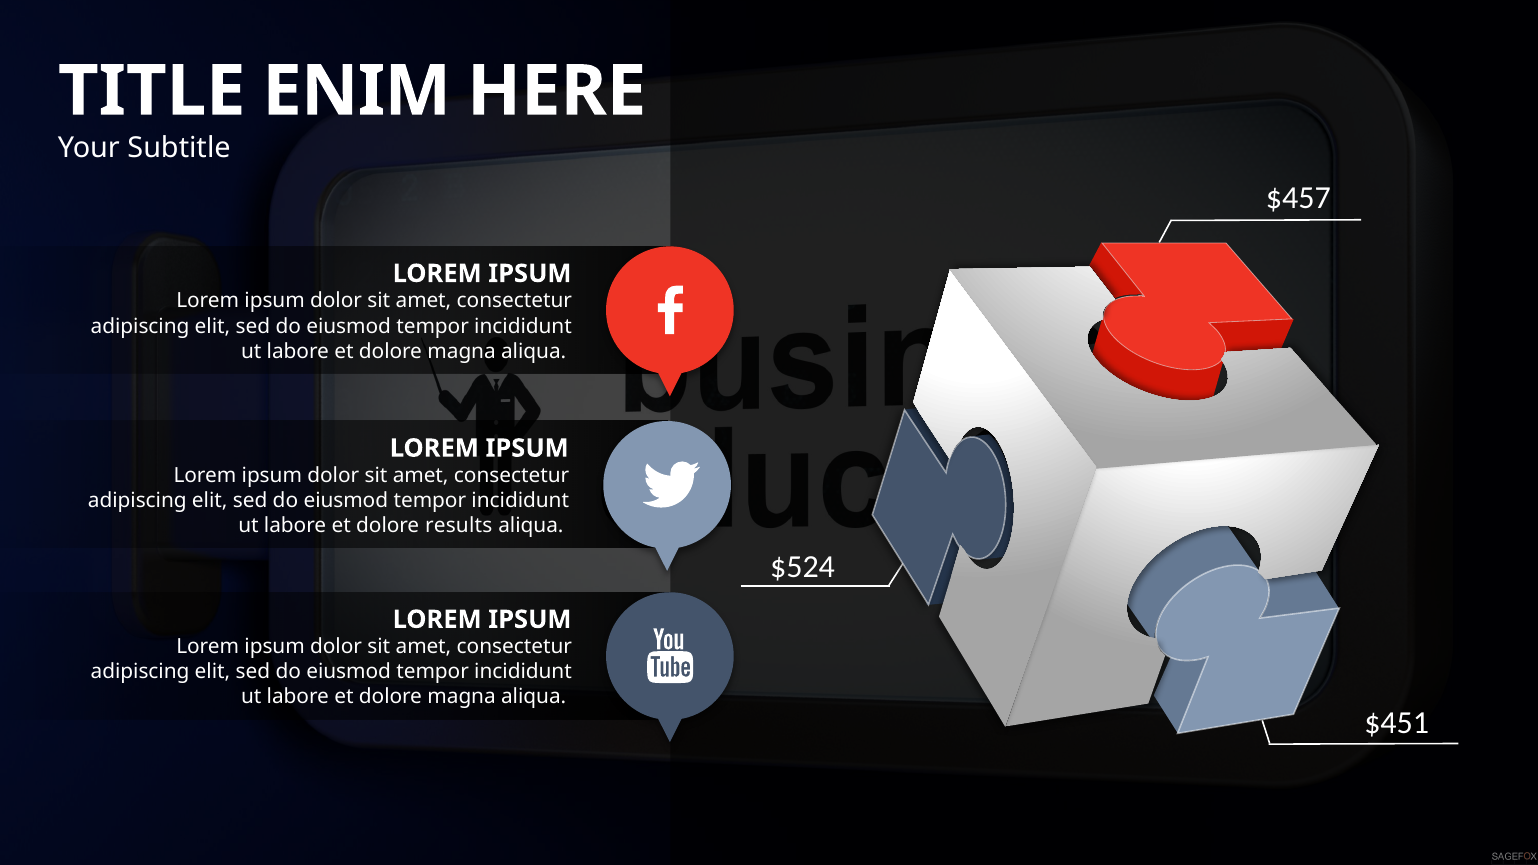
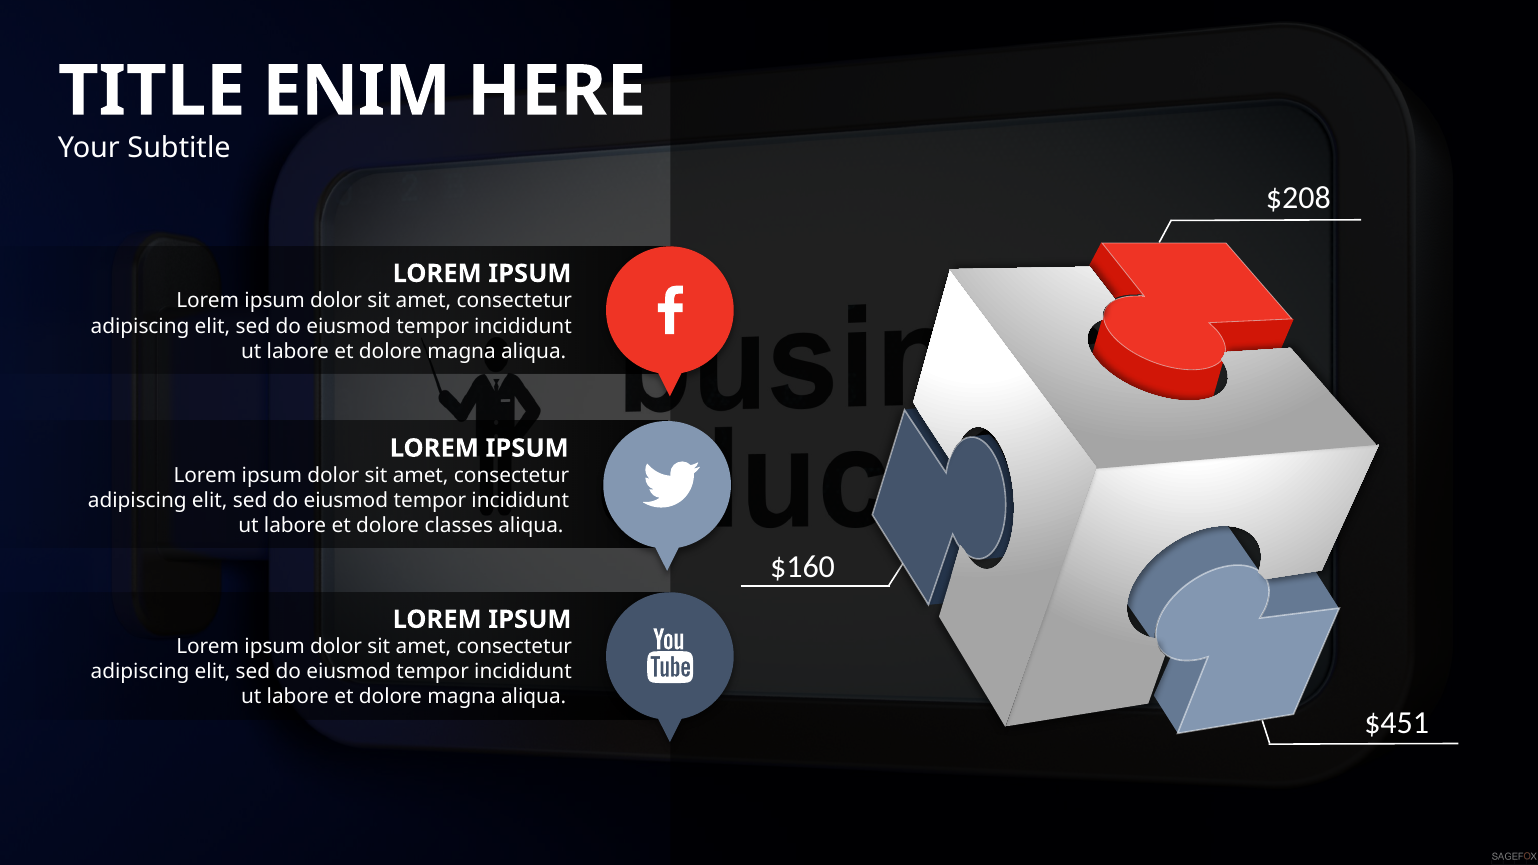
$457: $457 -> $208
results: results -> classes
$524: $524 -> $160
